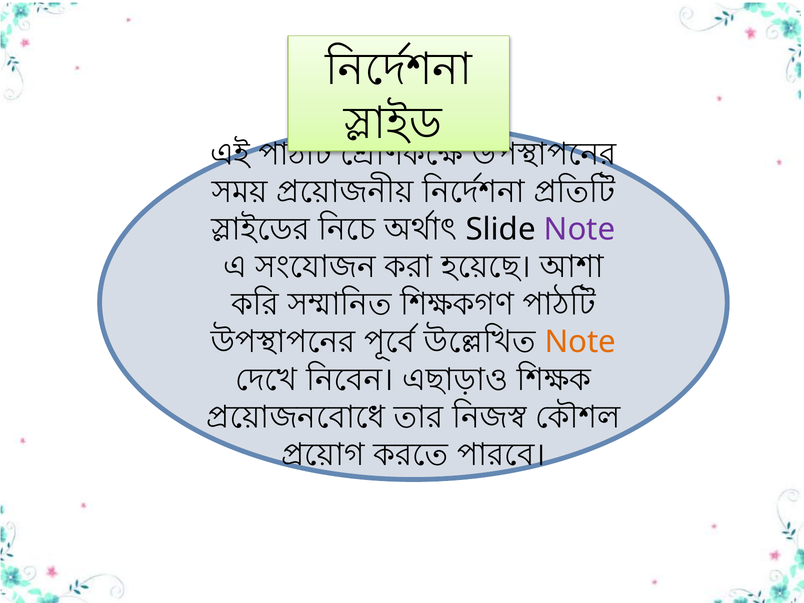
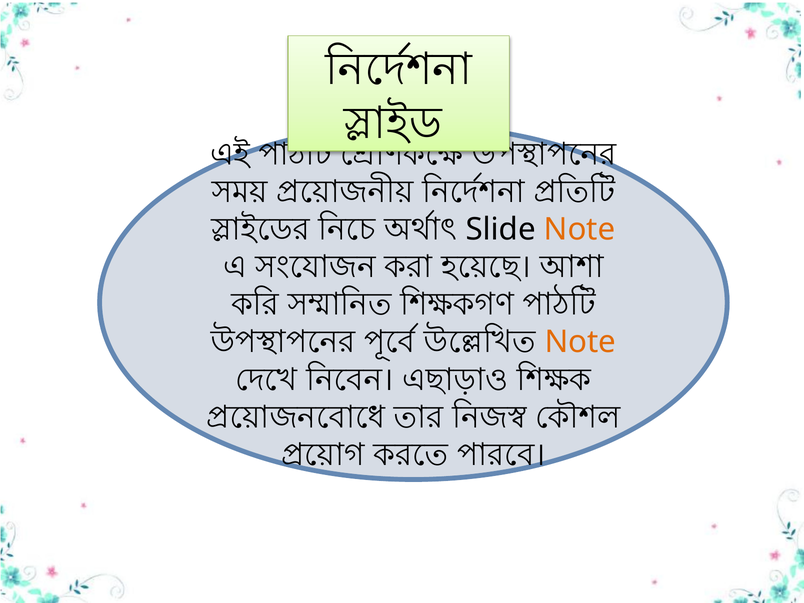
Note at (580, 230) colour: purple -> orange
